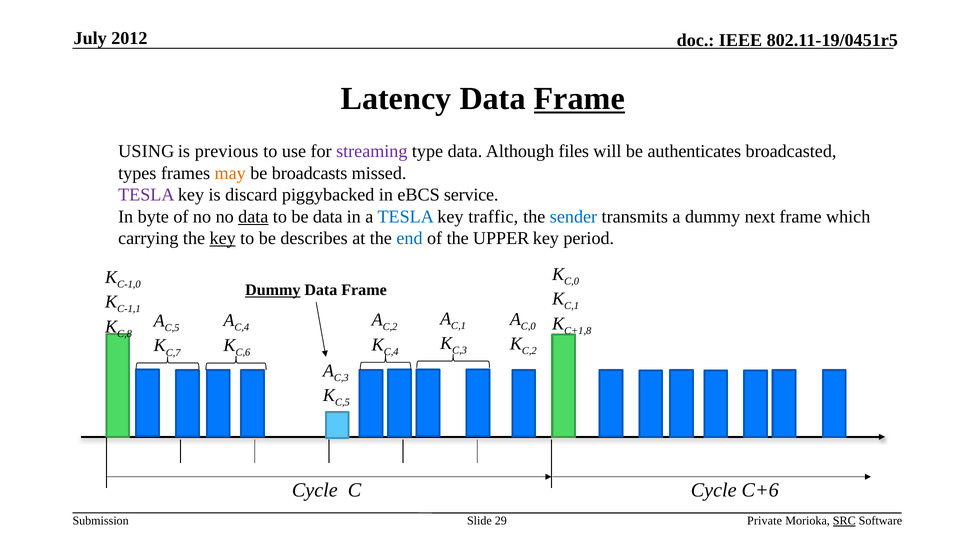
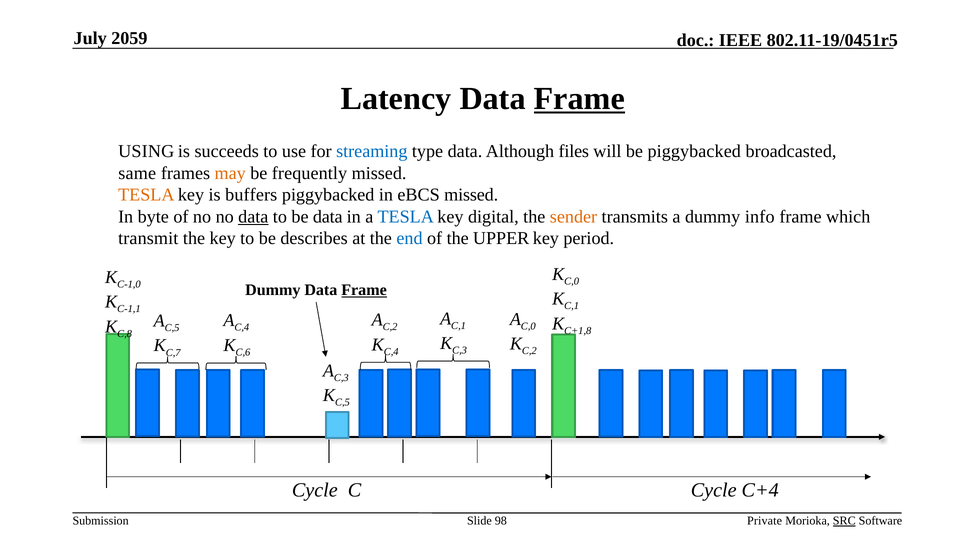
2012: 2012 -> 2059
previous: previous -> succeeds
streaming colour: purple -> blue
be authenticates: authenticates -> piggybacked
types: types -> same
broadcasts: broadcasts -> frequently
TESLA at (146, 195) colour: purple -> orange
discard: discard -> buffers
eBCS service: service -> missed
traffic: traffic -> digital
sender colour: blue -> orange
next: next -> info
carrying: carrying -> transmit
key at (223, 238) underline: present -> none
Dummy at (273, 290) underline: present -> none
Frame at (364, 290) underline: none -> present
C+6: C+6 -> C+4
29: 29 -> 98
